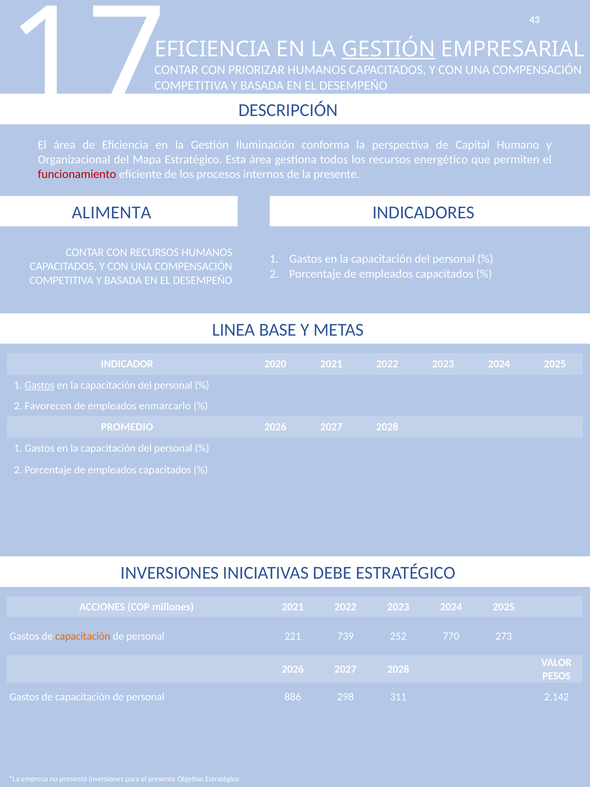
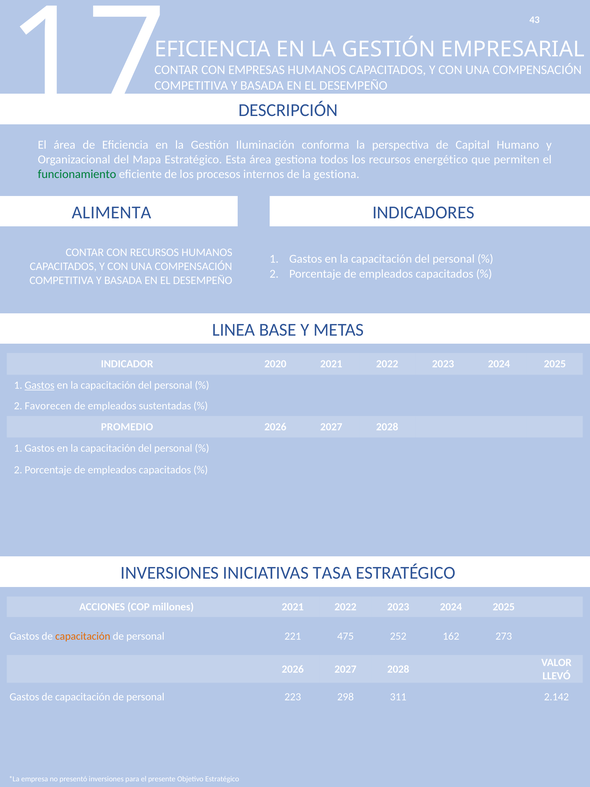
GESTIÓN at (389, 49) underline: present -> none
PRIORIZAR: PRIORIZAR -> EMPRESAS
funcionamiento colour: red -> green
la presente: presente -> gestiona
enmarcarlo: enmarcarlo -> sustentadas
DEBE: DEBE -> TASA
739: 739 -> 475
770: 770 -> 162
PESOS: PESOS -> LLEVÓ
886: 886 -> 223
